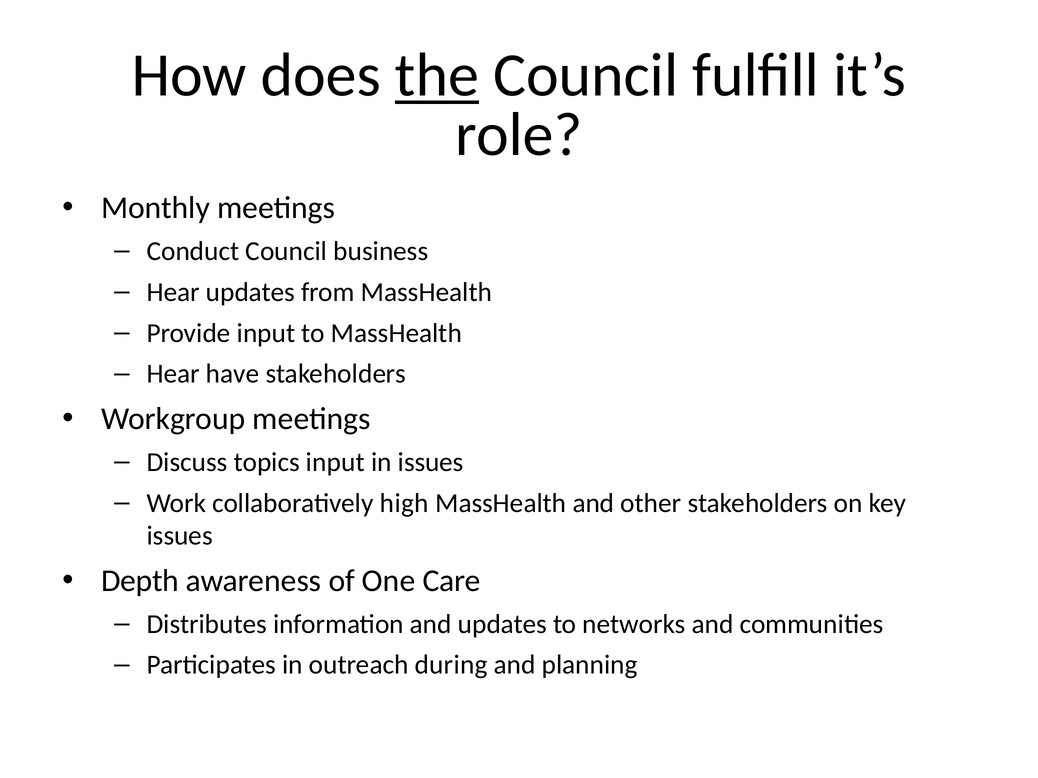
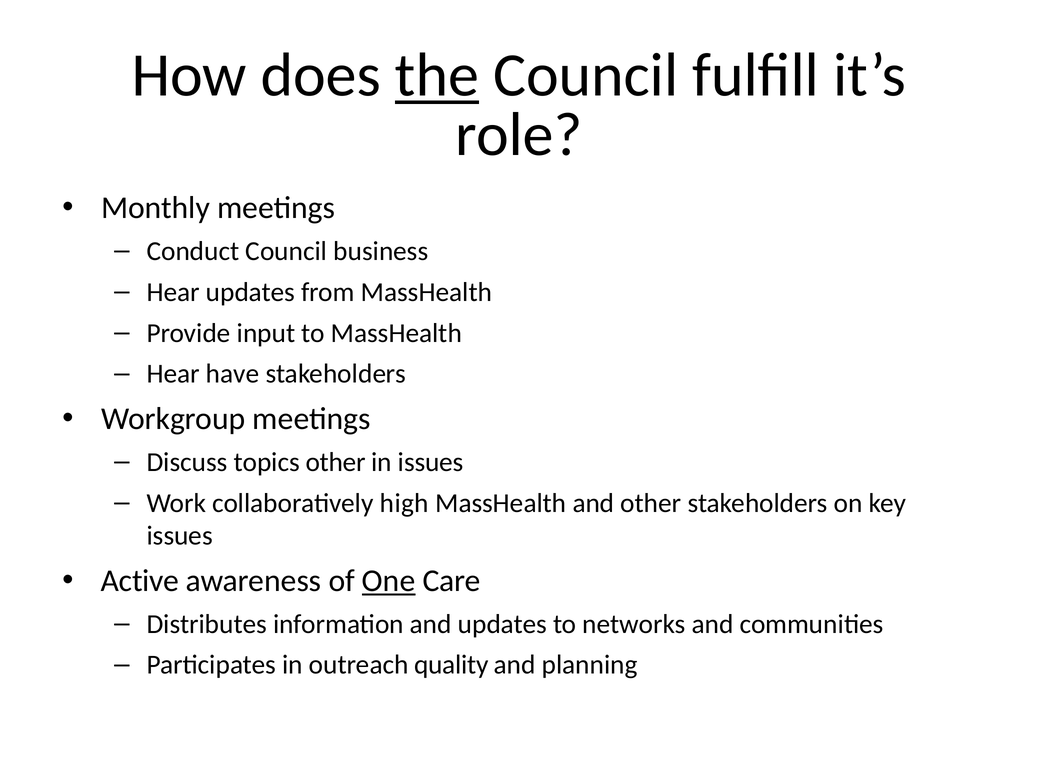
topics input: input -> other
Depth: Depth -> Active
One underline: none -> present
during: during -> quality
